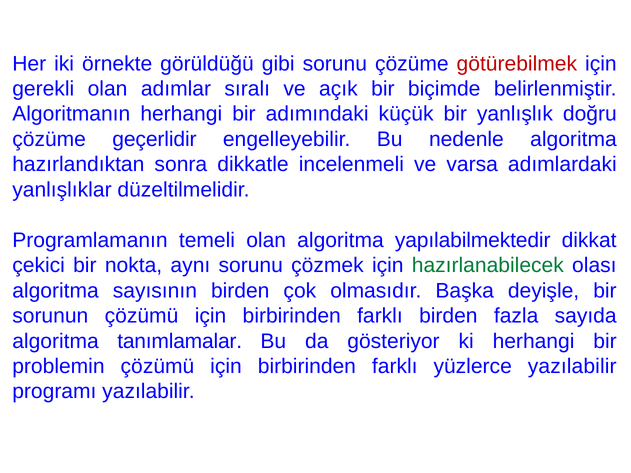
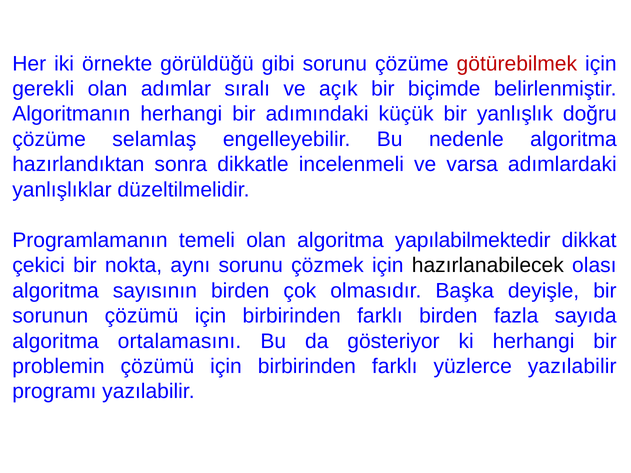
geçerlidir: geçerlidir -> selamlaş
hazırlanabilecek colour: green -> black
tanımlamalar: tanımlamalar -> ortalamasını
